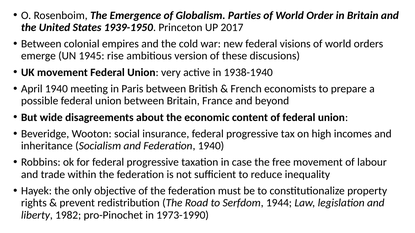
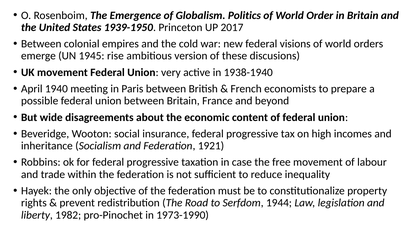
Parties: Parties -> Politics
Federation 1940: 1940 -> 1921
